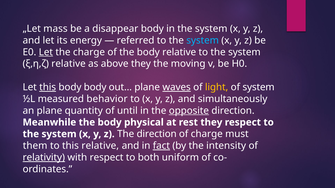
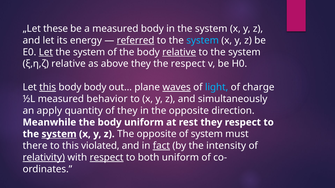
mass: mass -> these
a disappear: disappear -> measured
referred underline: none -> present
charge at (89, 52): charge -> system
relative at (179, 52) underline: none -> present
the moving: moving -> respect
light colour: yellow -> light blue
of system: system -> charge
an plane: plane -> apply
of until: until -> they
opposite at (189, 111) underline: present -> none
body physical: physical -> uniform
system at (59, 134) underline: none -> present
z The direction: direction -> opposite
of charge: charge -> system
them: them -> there
this relative: relative -> violated
respect at (107, 158) underline: none -> present
